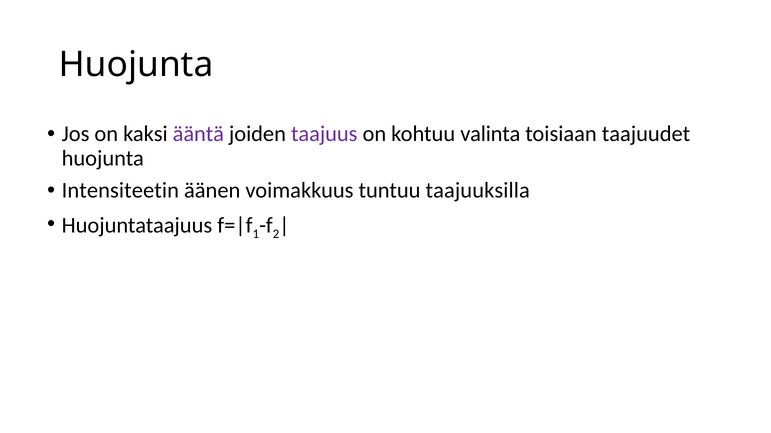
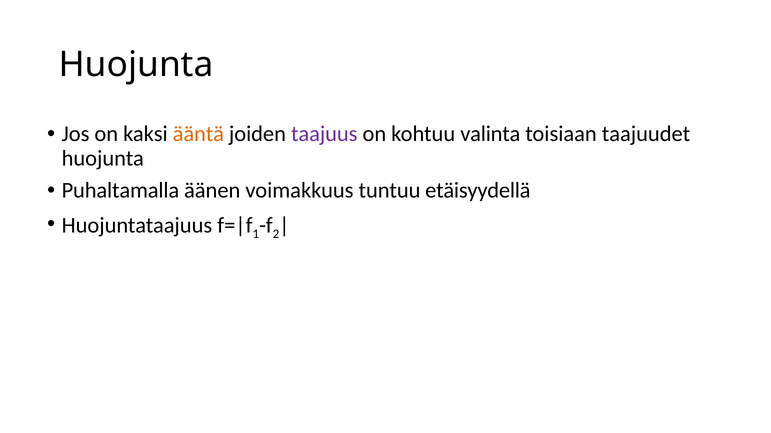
ääntä colour: purple -> orange
Intensiteetin: Intensiteetin -> Puhaltamalla
taajuuksilla: taajuuksilla -> etäisyydellä
